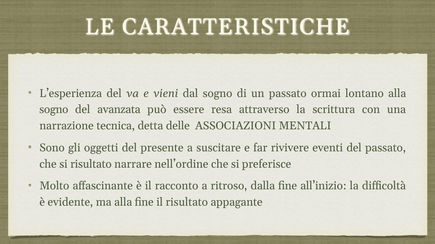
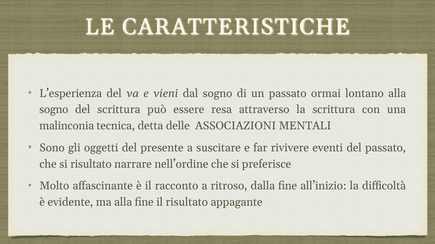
del avanzata: avanzata -> scrittura
narrazione: narrazione -> malinconia
